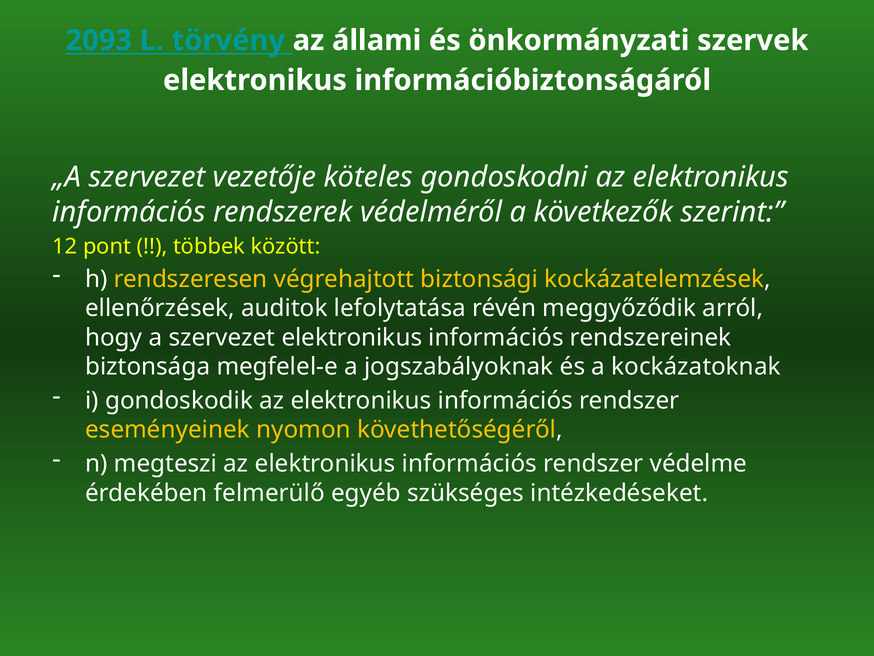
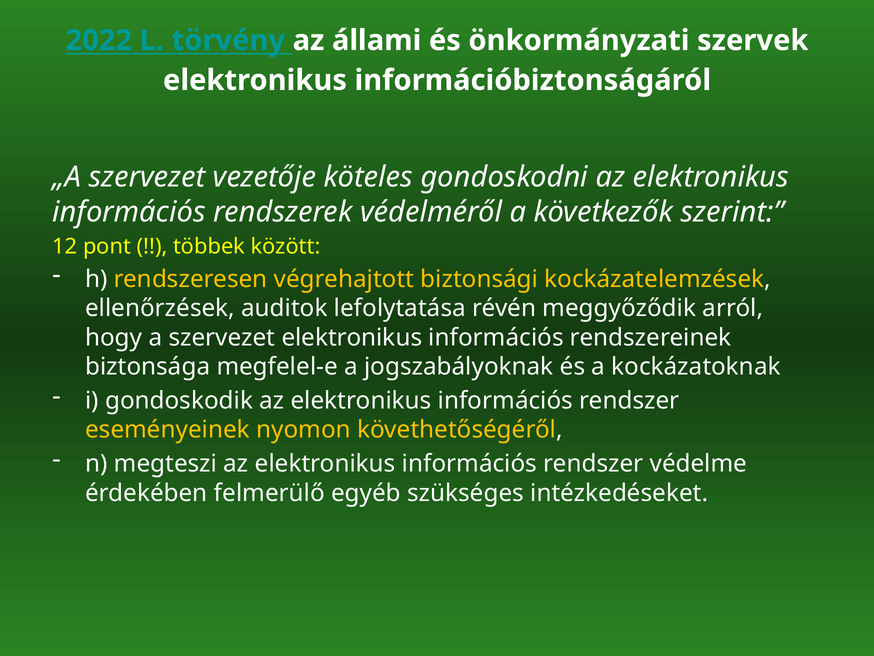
2093: 2093 -> 2022
